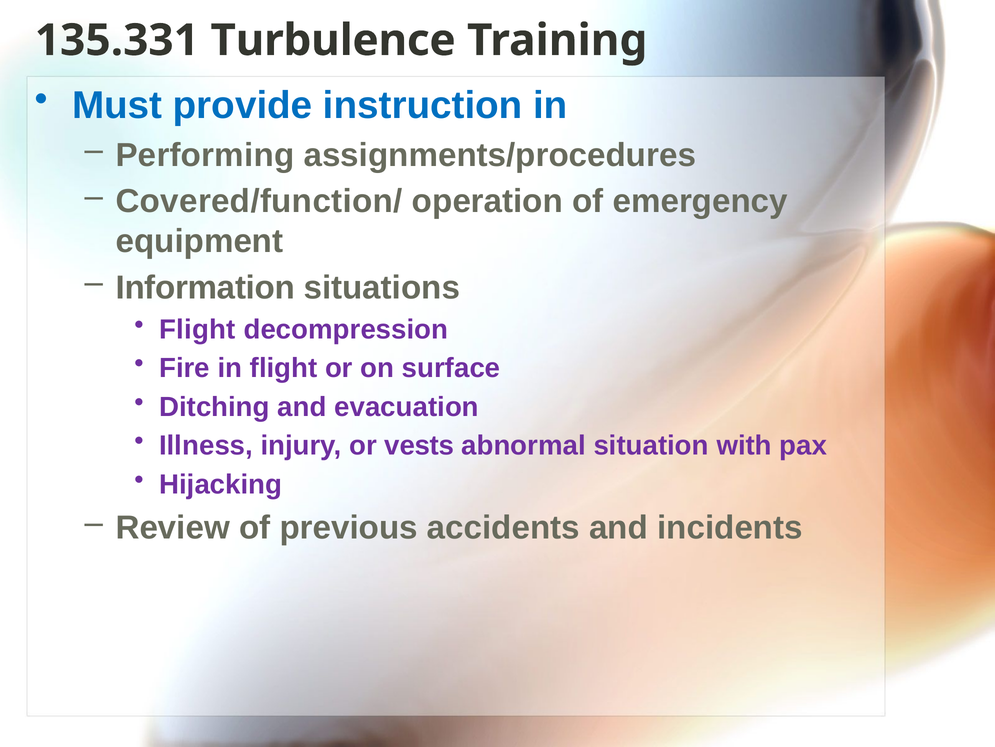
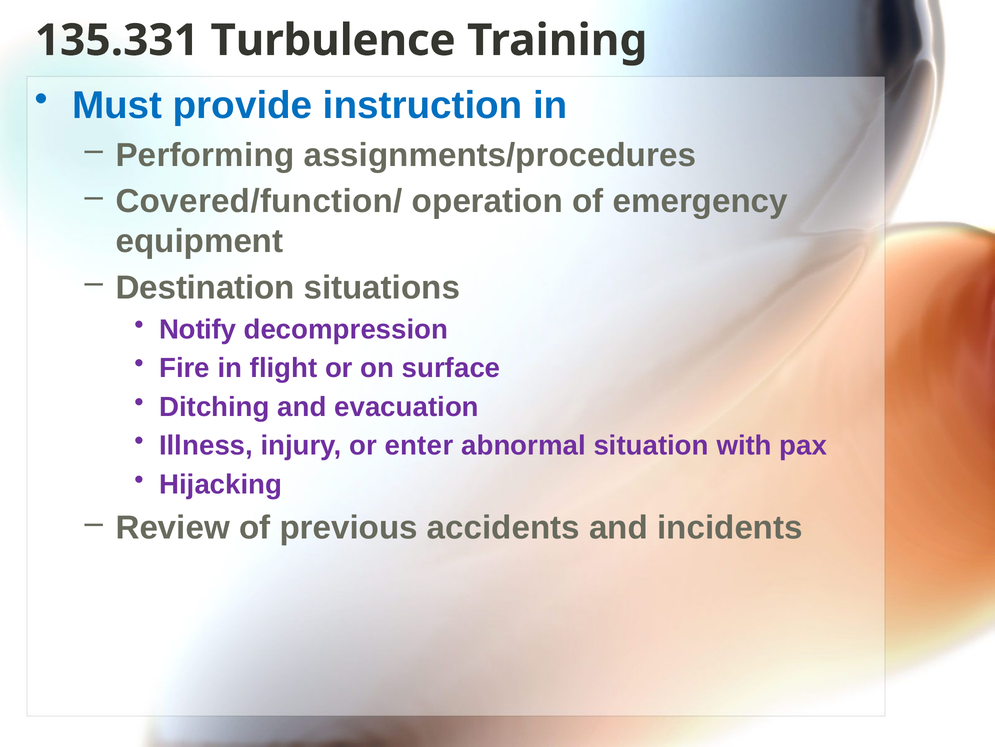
Information: Information -> Destination
Flight at (197, 329): Flight -> Notify
vests: vests -> enter
